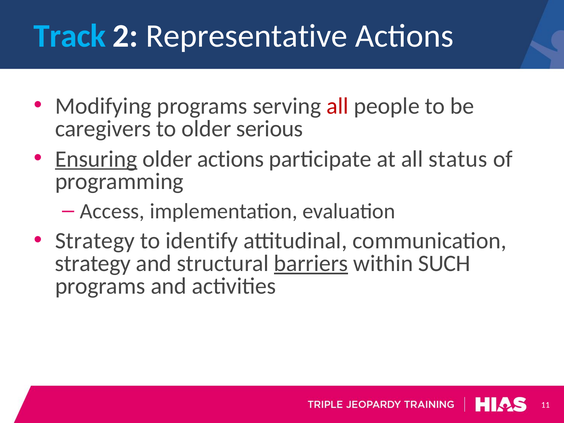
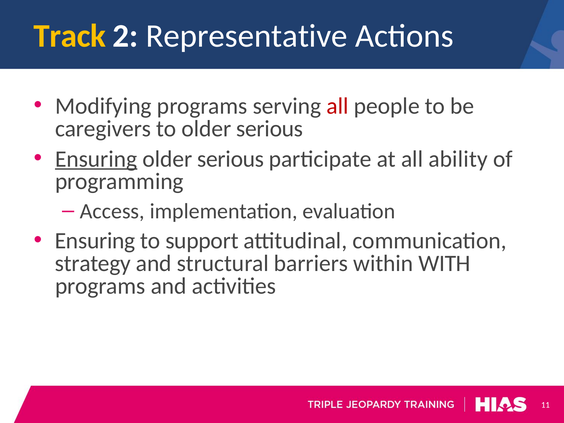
Track colour: light blue -> yellow
actions at (231, 159): actions -> serious
status: status -> ability
Strategy at (95, 241): Strategy -> Ensuring
identify: identify -> support
barriers underline: present -> none
SUCH: SUCH -> WITH
